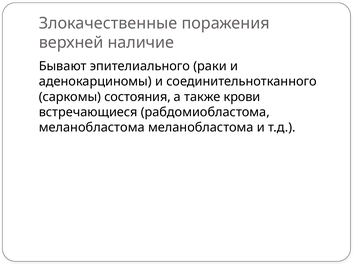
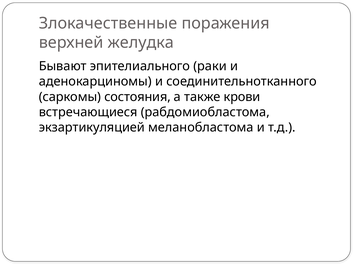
наличие: наличие -> желудка
меланобластома at (92, 127): меланобластома -> экзартикуляцией
